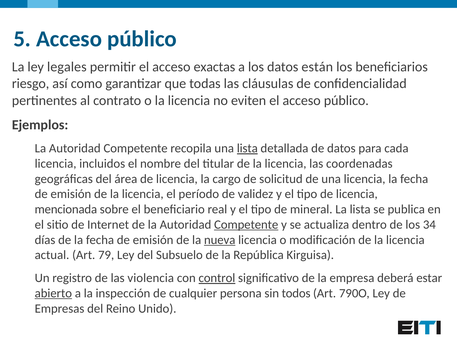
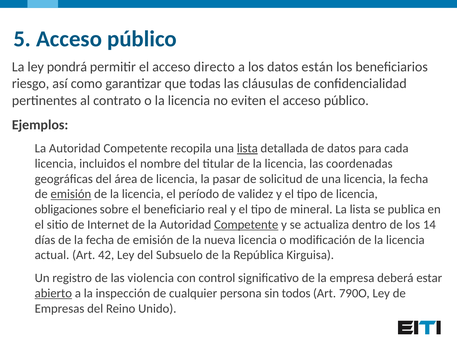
legales: legales -> pondrá
exactas: exactas -> directo
cargo: cargo -> pasar
emisión at (71, 194) underline: none -> present
mencionada: mencionada -> obligaciones
34: 34 -> 14
nueva underline: present -> none
79: 79 -> 42
control underline: present -> none
